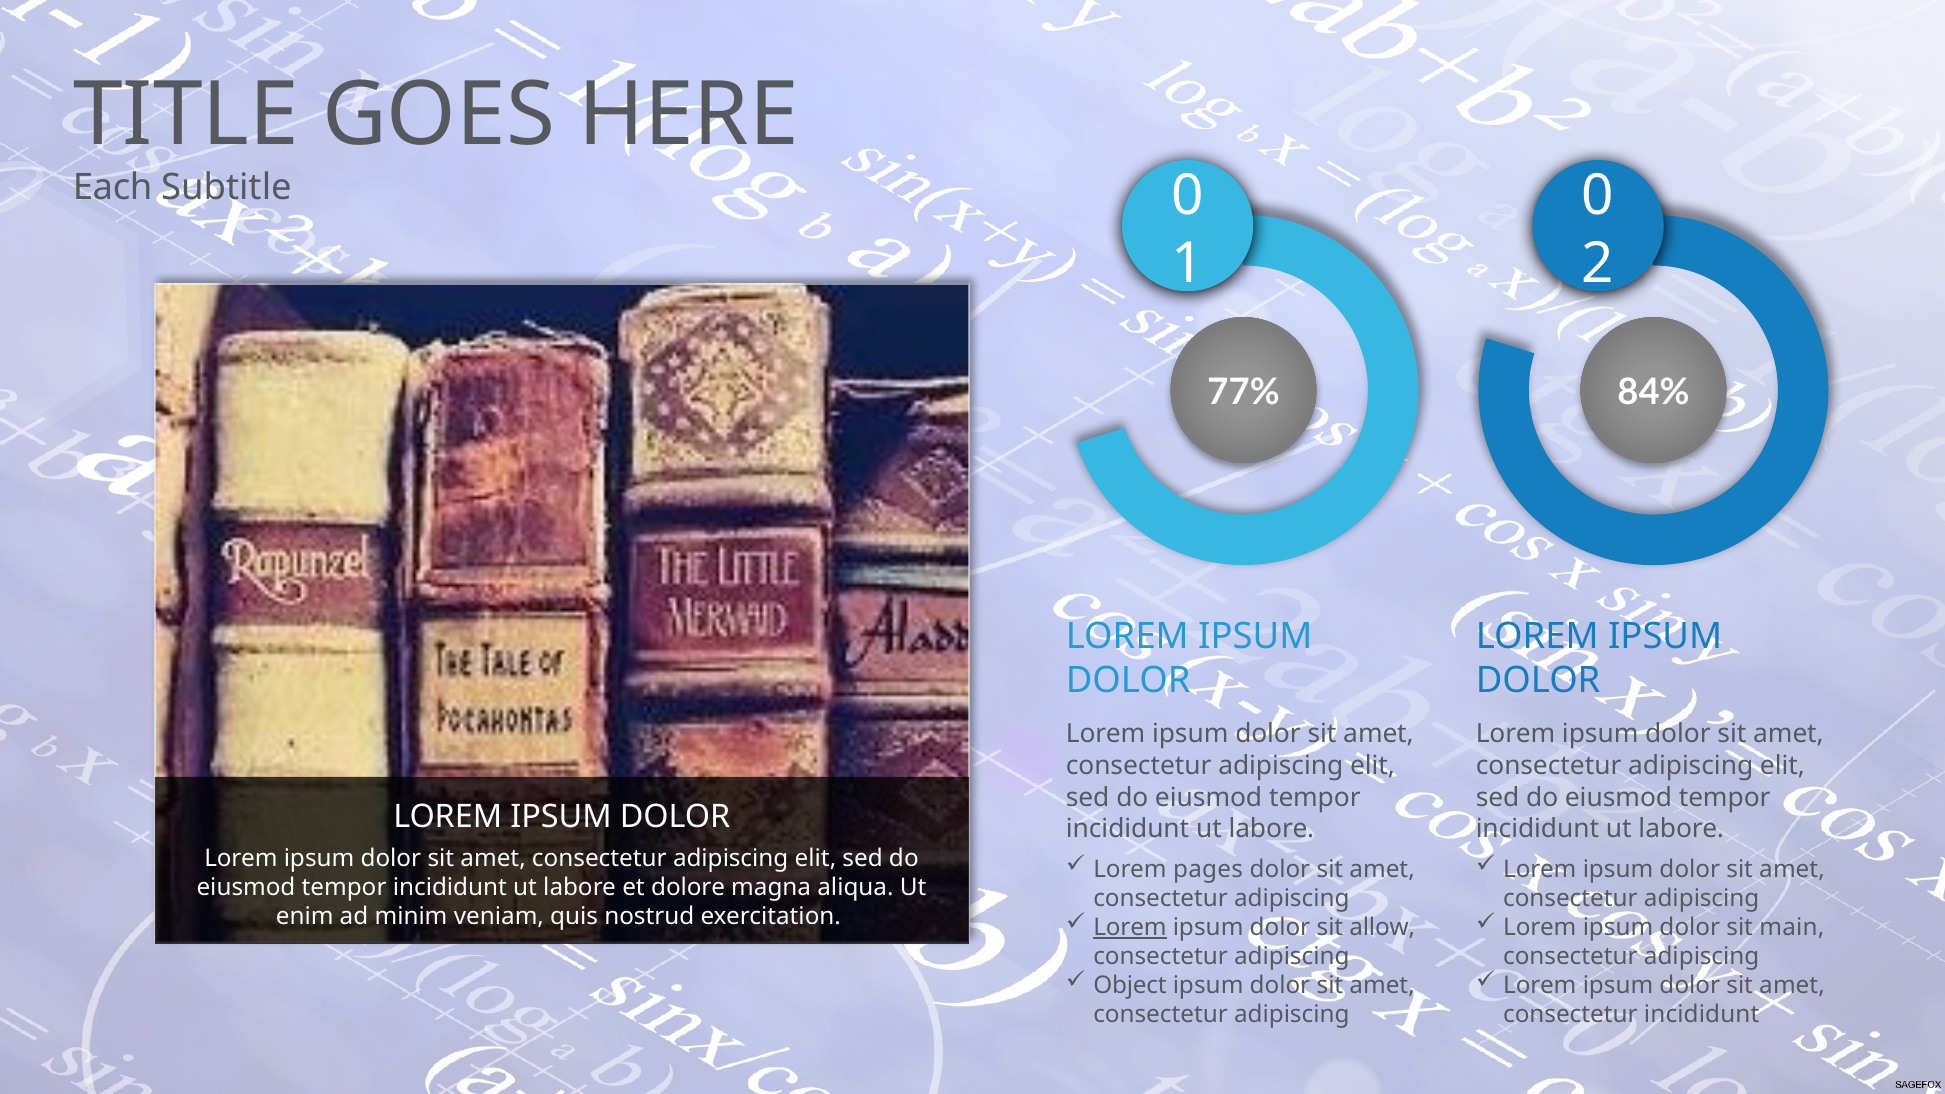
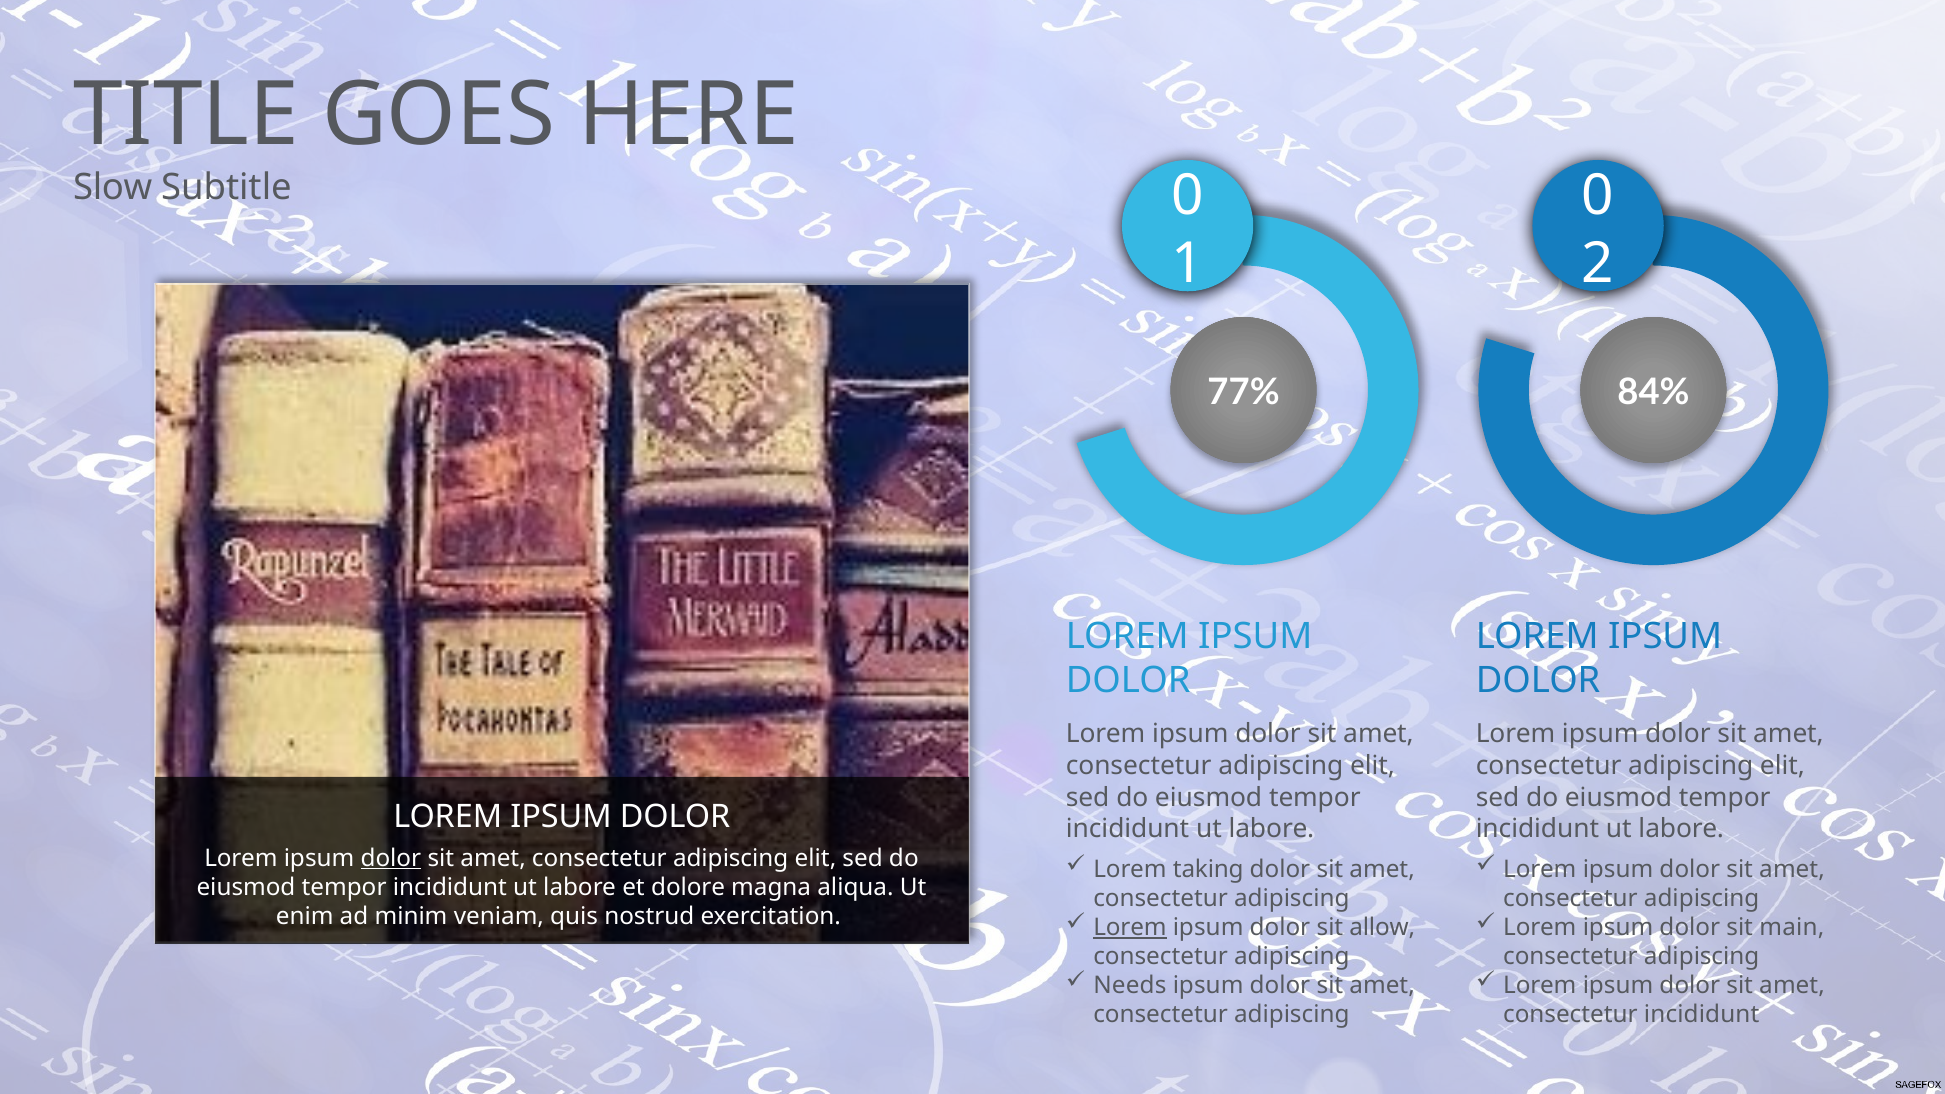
Each: Each -> Slow
dolor at (391, 858) underline: none -> present
pages: pages -> taking
Object: Object -> Needs
